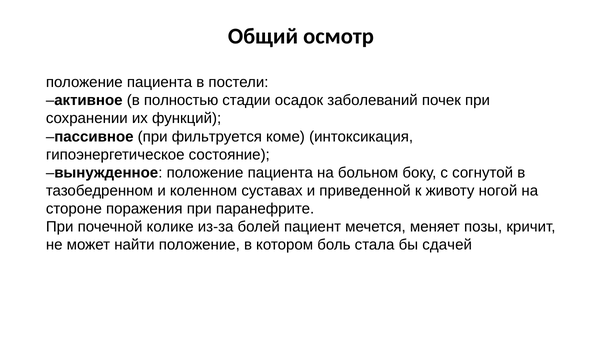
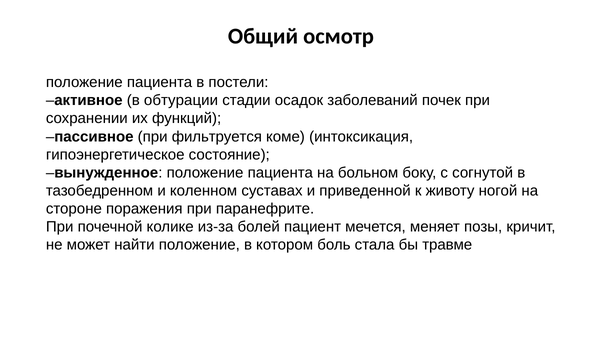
полностью: полностью -> обтурации
сдачей: сдачей -> травме
